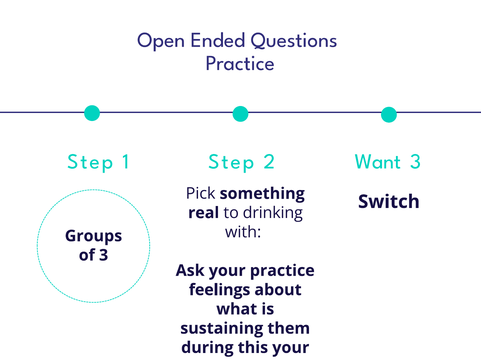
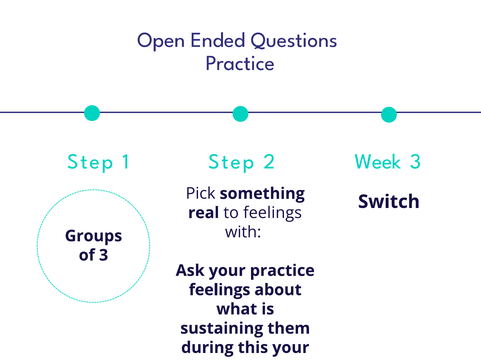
Want: Want -> Week
to drinking: drinking -> feelings
